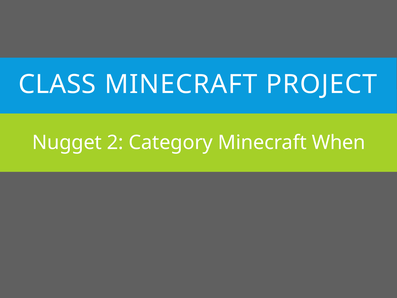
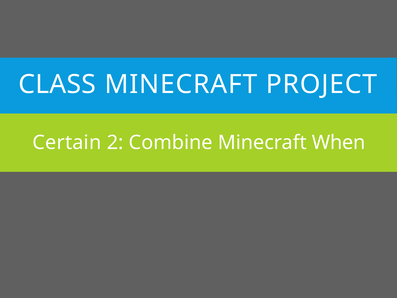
Nugget: Nugget -> Certain
Category: Category -> Combine
